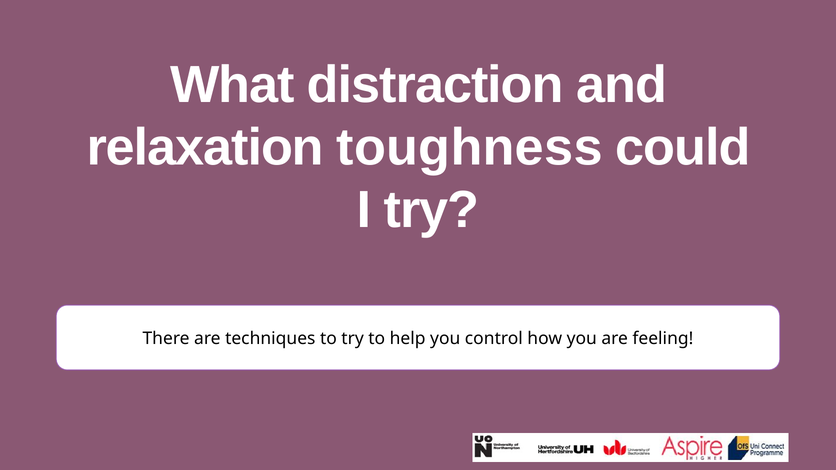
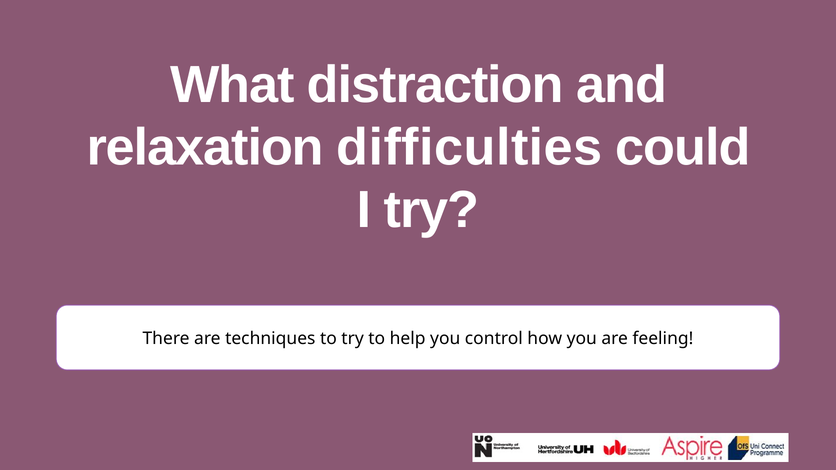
toughness: toughness -> difficulties
